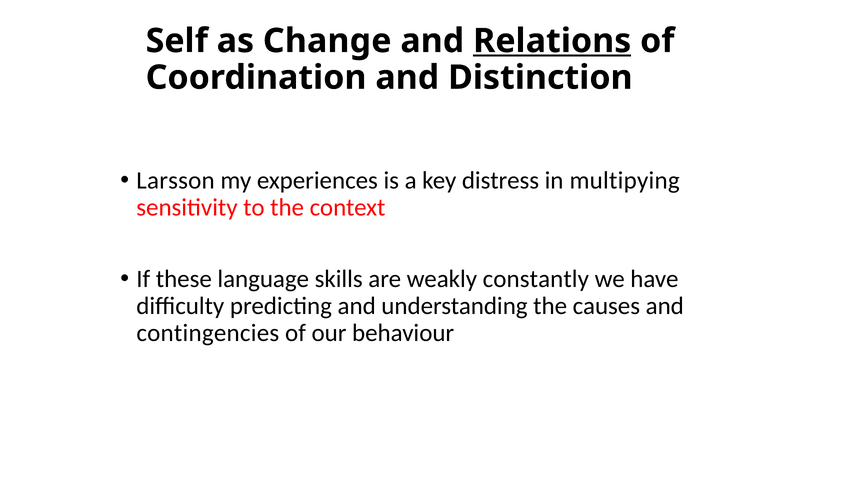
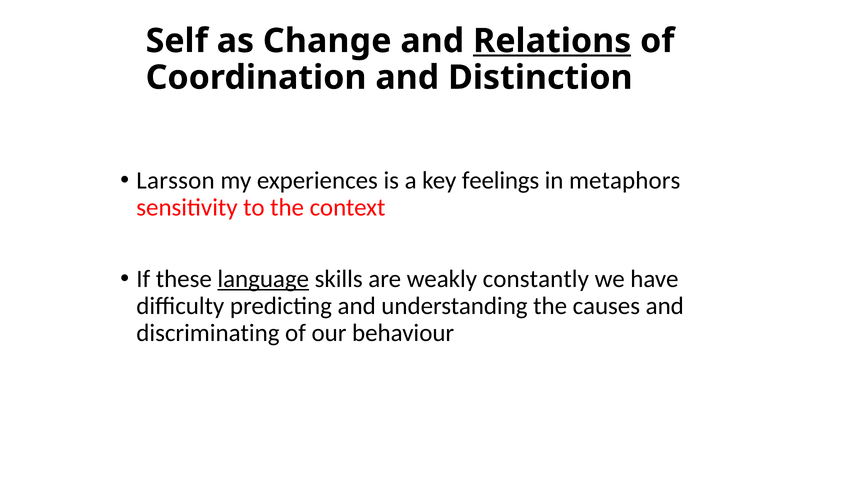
distress: distress -> feelings
multipying: multipying -> metaphors
language underline: none -> present
contingencies: contingencies -> discriminating
